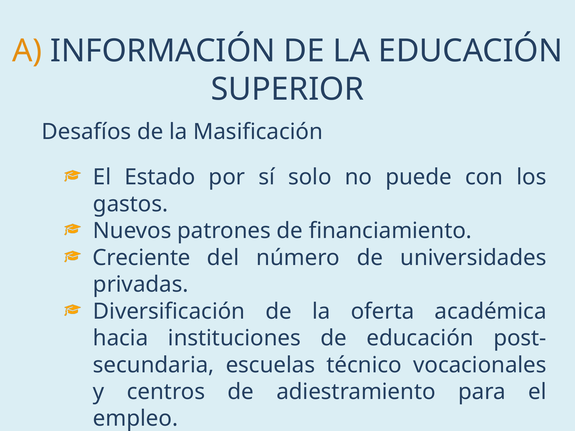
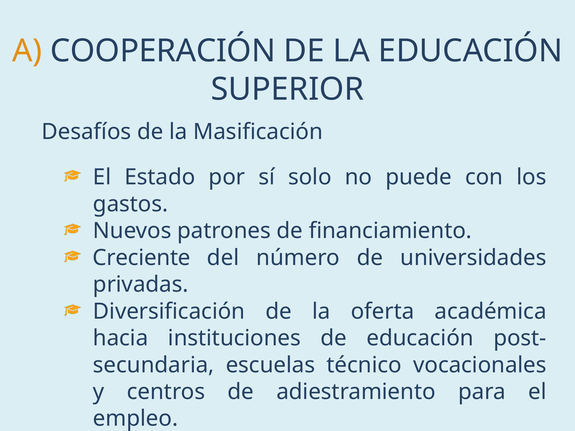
INFORMACIÓN: INFORMACIÓN -> COOPERACIÓN
